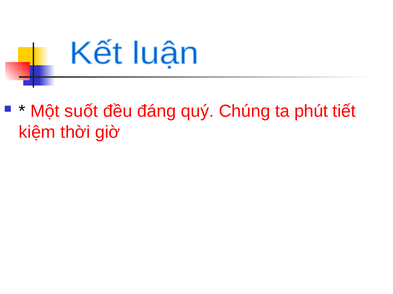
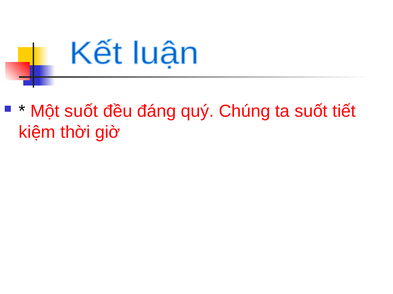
ta phút: phút -> suốt
